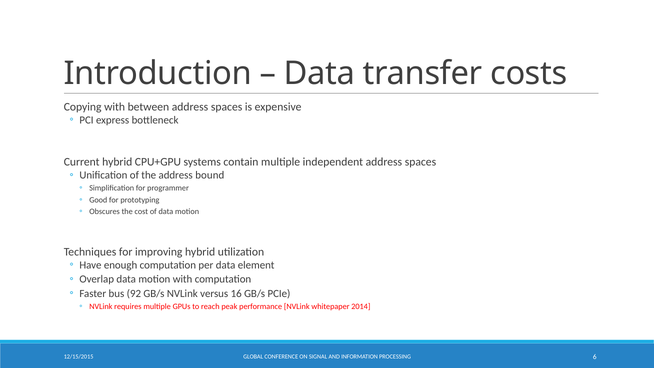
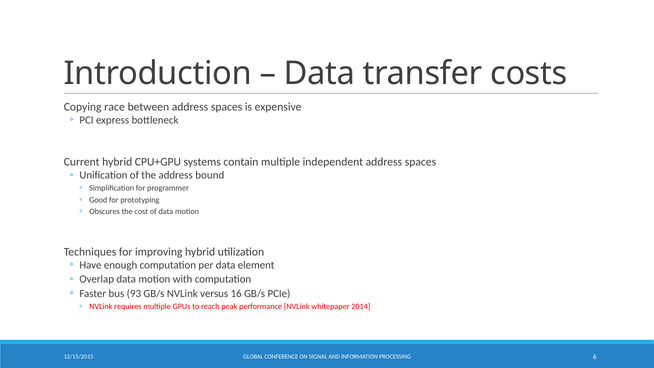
Copying with: with -> race
92: 92 -> 93
